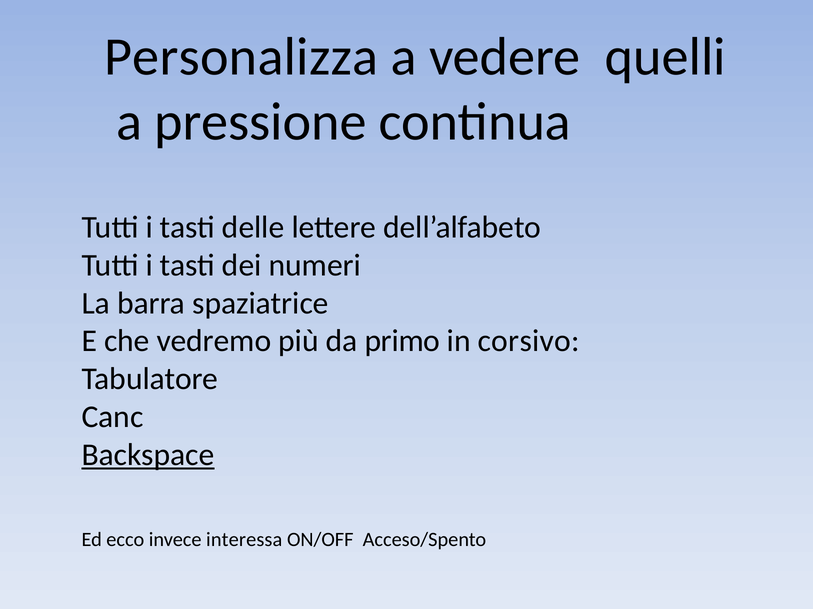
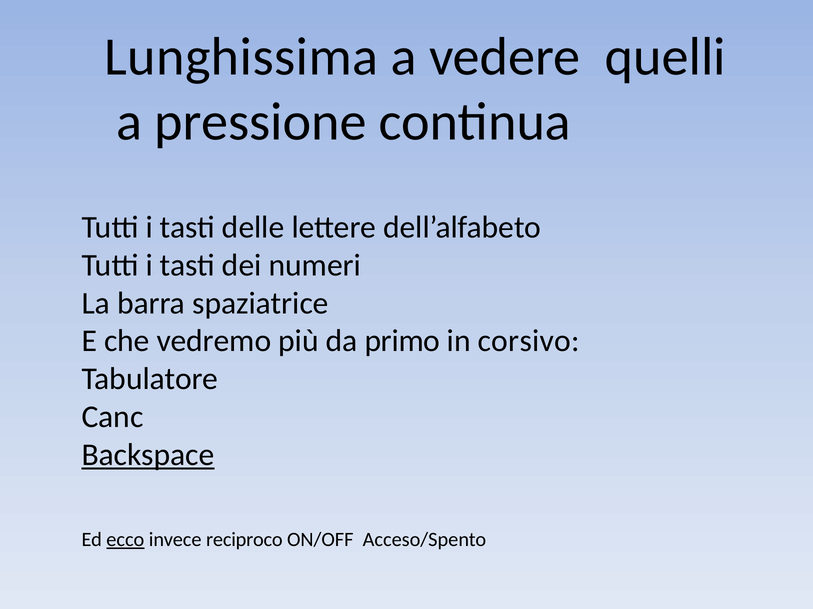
Personalizza: Personalizza -> Lunghissima
ecco underline: none -> present
interessa: interessa -> reciproco
